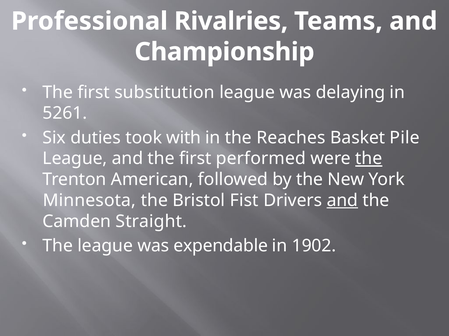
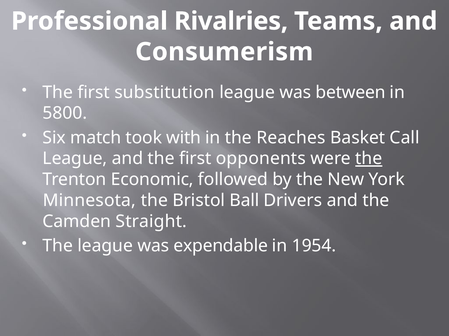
Championship: Championship -> Consumerism
delaying: delaying -> between
5261: 5261 -> 5800
duties: duties -> match
Pile: Pile -> Call
performed: performed -> opponents
American: American -> Economic
Fist: Fist -> Ball
and at (342, 201) underline: present -> none
1902: 1902 -> 1954
